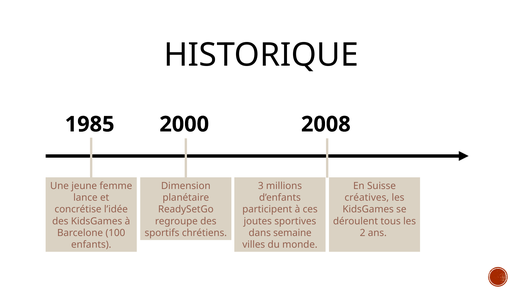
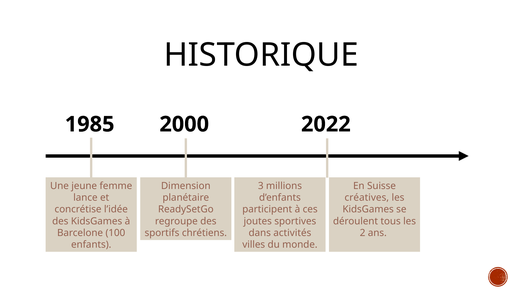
2008: 2008 -> 2022
semaine: semaine -> activités
